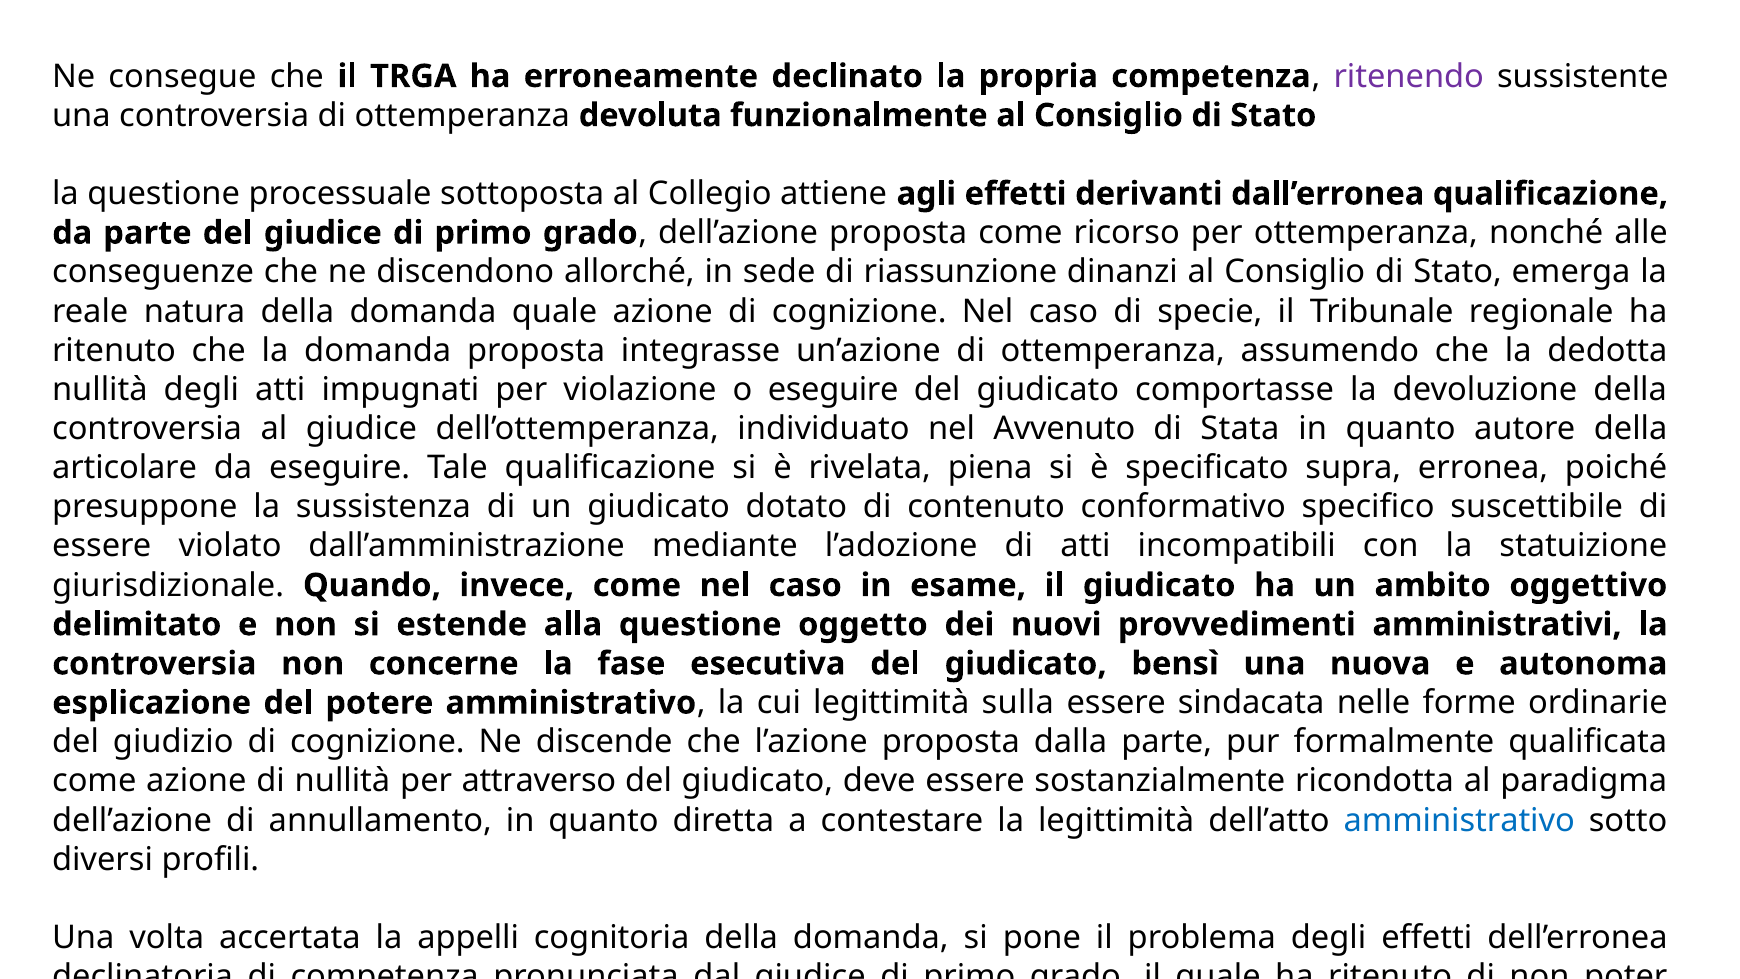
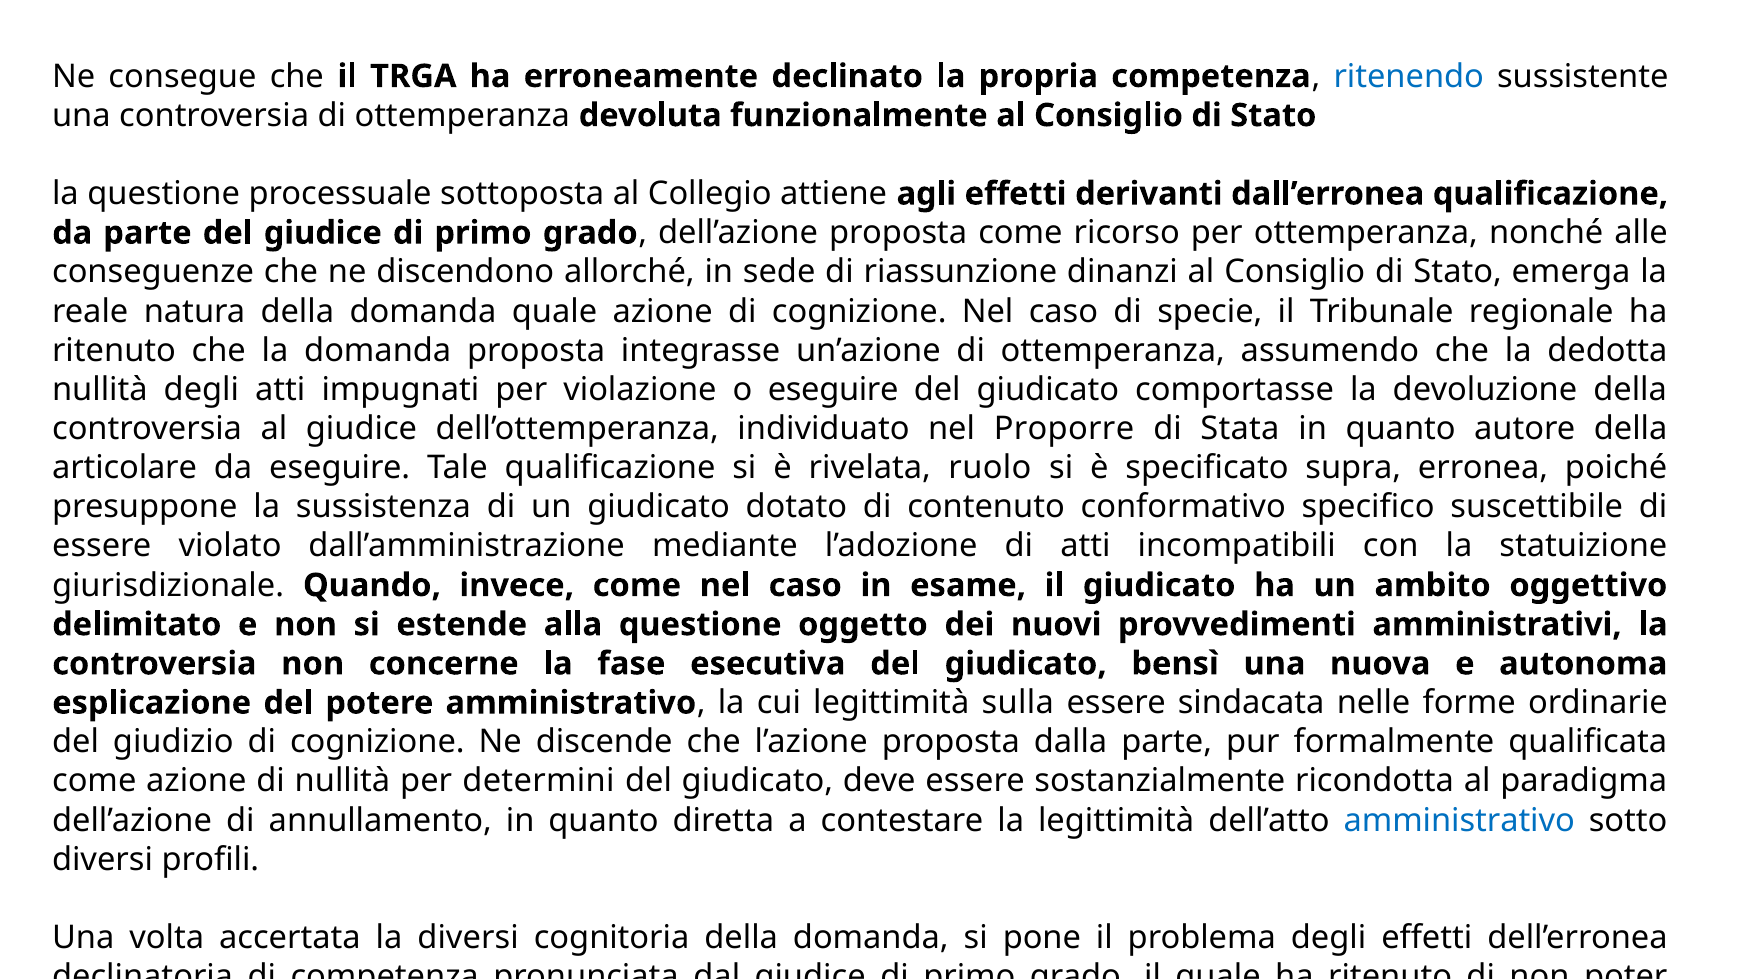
ritenendo colour: purple -> blue
Avvenuto: Avvenuto -> Proporre
piena: piena -> ruolo
attraverso: attraverso -> determini
la appelli: appelli -> diversi
